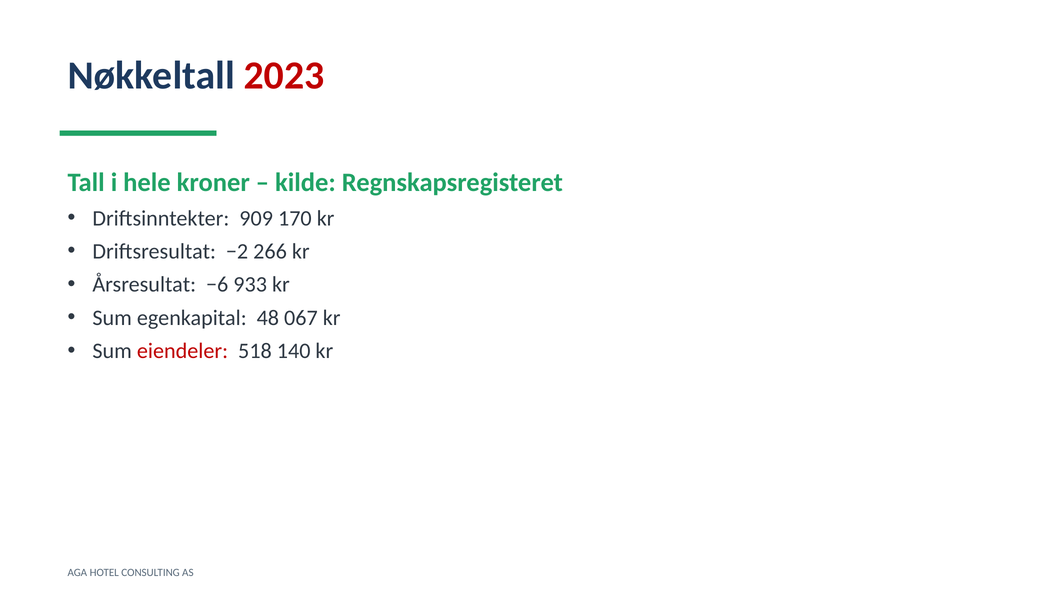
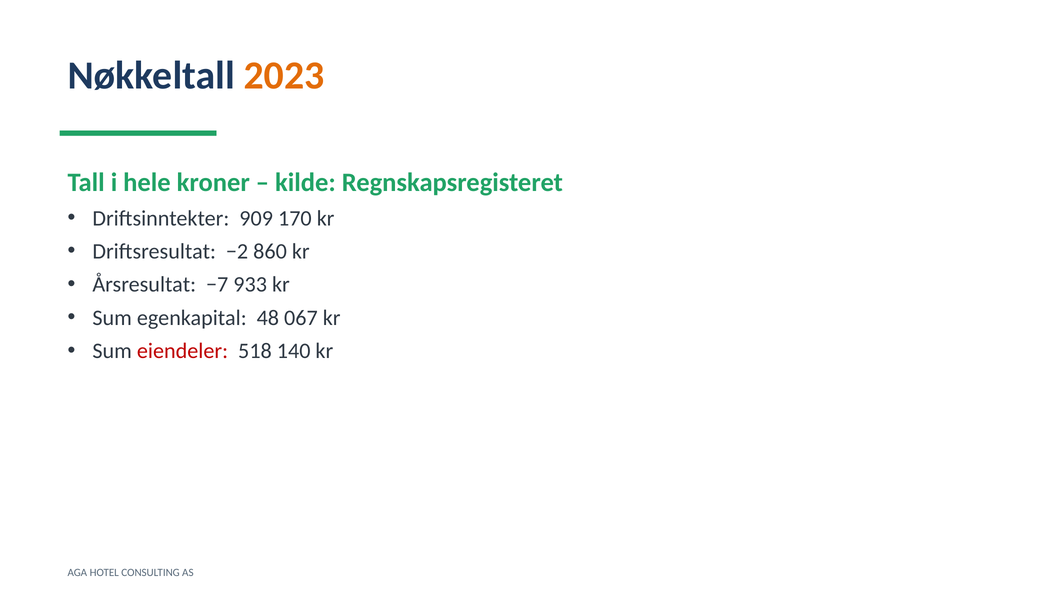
2023 colour: red -> orange
266: 266 -> 860
−6: −6 -> −7
